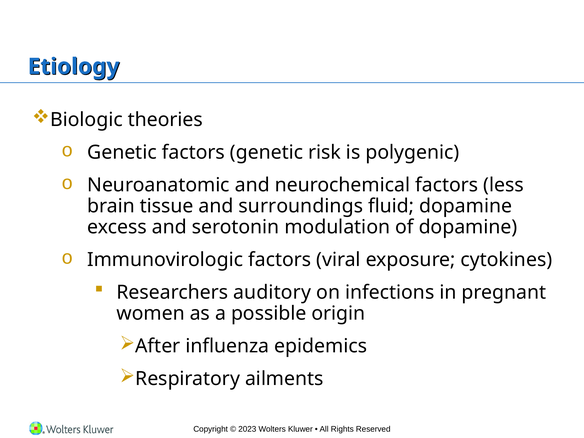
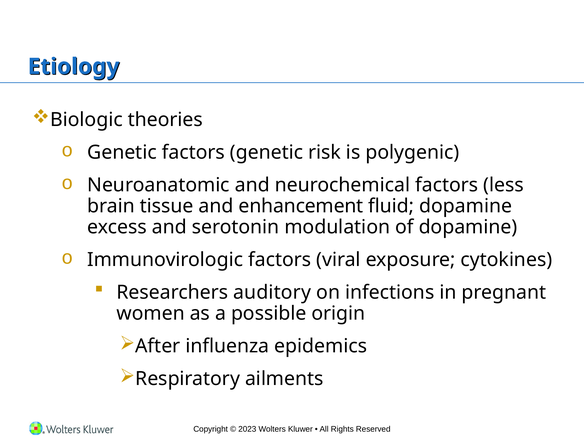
surroundings: surroundings -> enhancement
